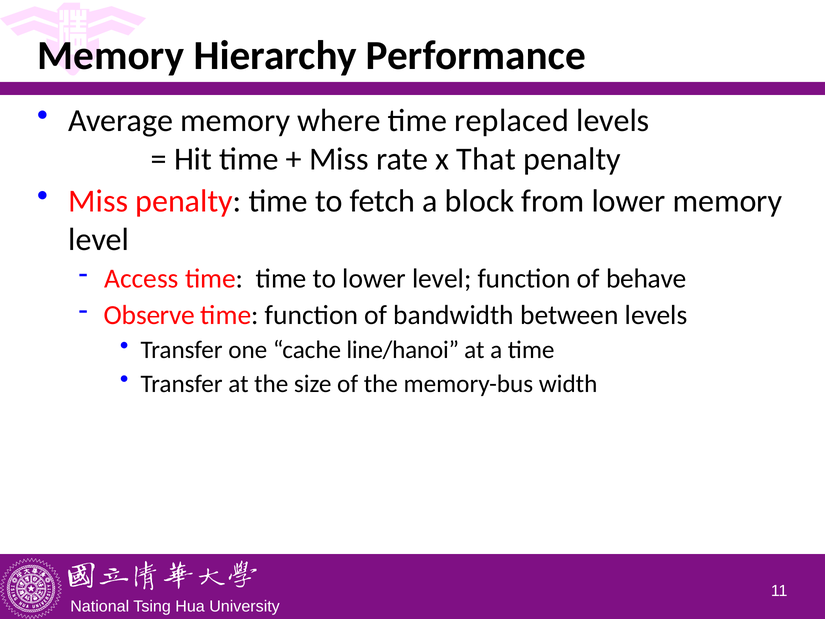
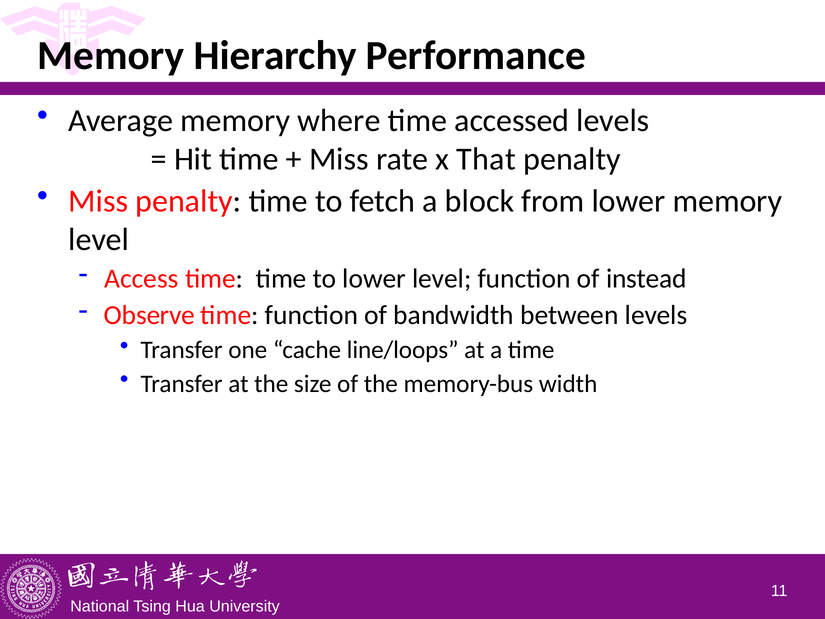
replaced: replaced -> accessed
behave: behave -> instead
line/hanoi: line/hanoi -> line/loops
